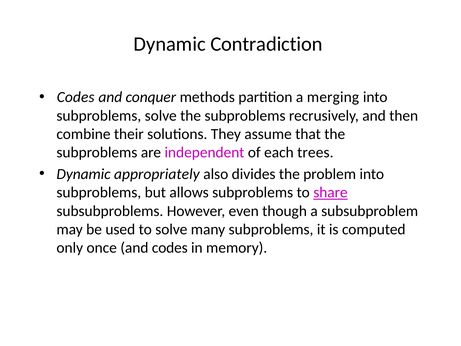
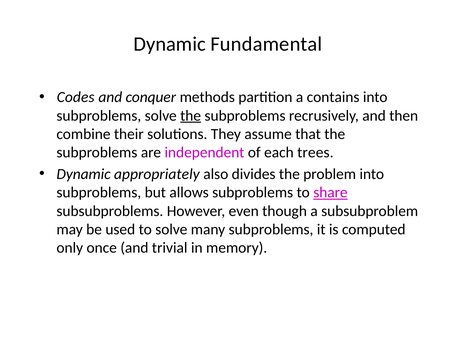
Contradiction: Contradiction -> Fundamental
merging: merging -> contains
the at (191, 116) underline: none -> present
and codes: codes -> trivial
